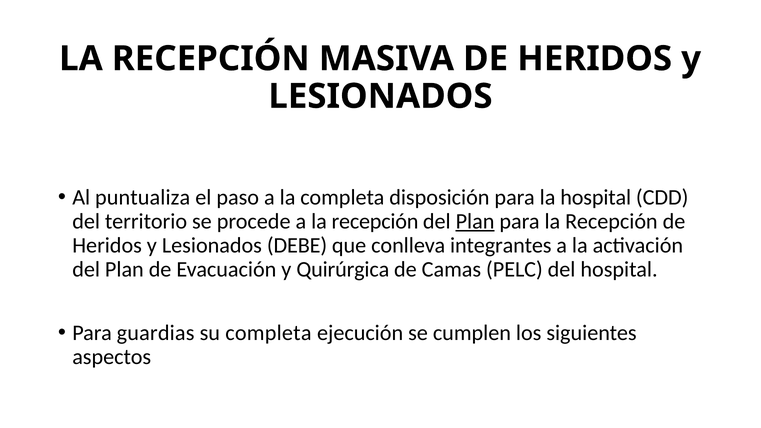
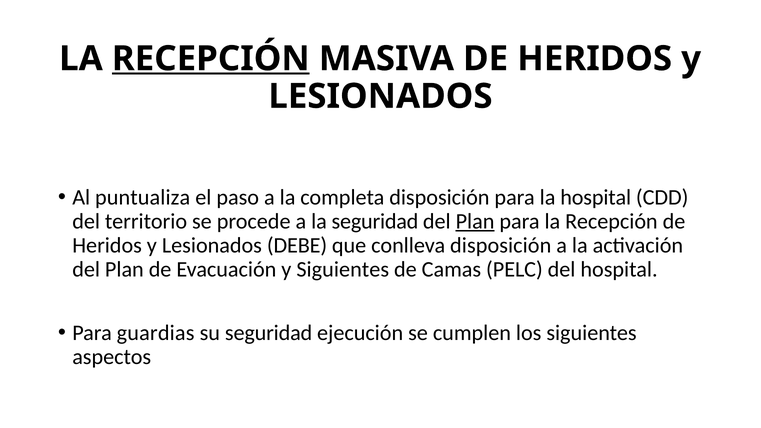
RECEPCIÓN at (211, 59) underline: none -> present
a la recepción: recepción -> seguridad
conlleva integrantes: integrantes -> disposición
y Quirúrgica: Quirúrgica -> Siguientes
su completa: completa -> seguridad
